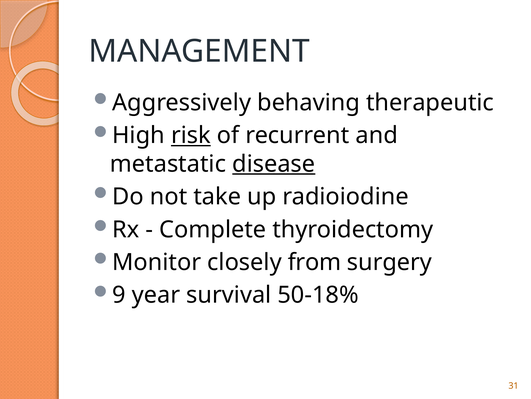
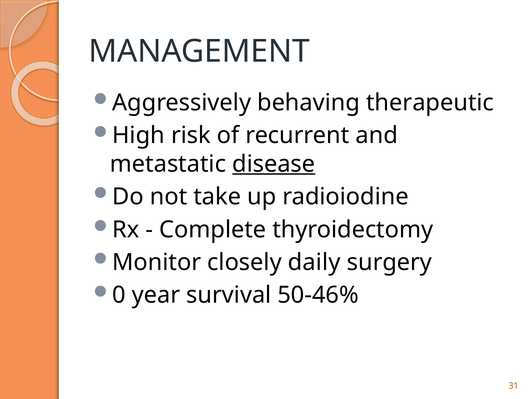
risk underline: present -> none
from: from -> daily
9: 9 -> 0
50-18%: 50-18% -> 50-46%
